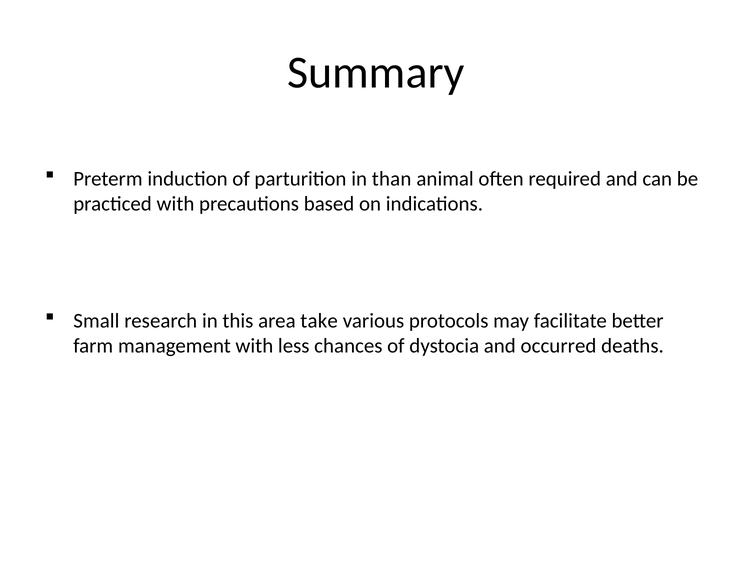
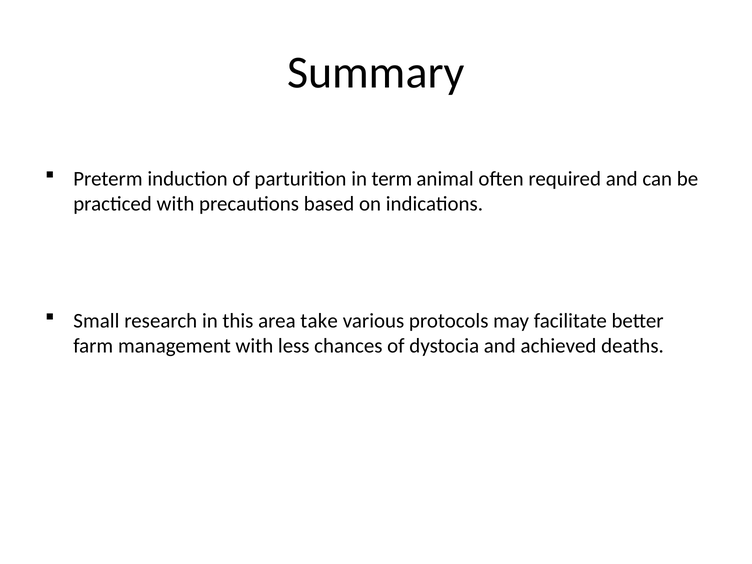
than: than -> term
occurred: occurred -> achieved
